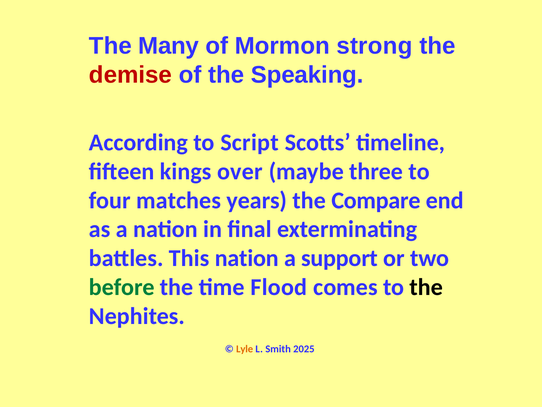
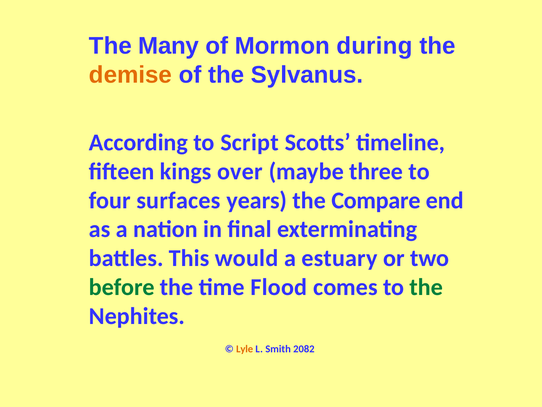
strong: strong -> during
demise colour: red -> orange
Speaking: Speaking -> Sylvanus
matches: matches -> surfaces
This nation: nation -> would
support: support -> estuary
the at (426, 287) colour: black -> green
2025: 2025 -> 2082
